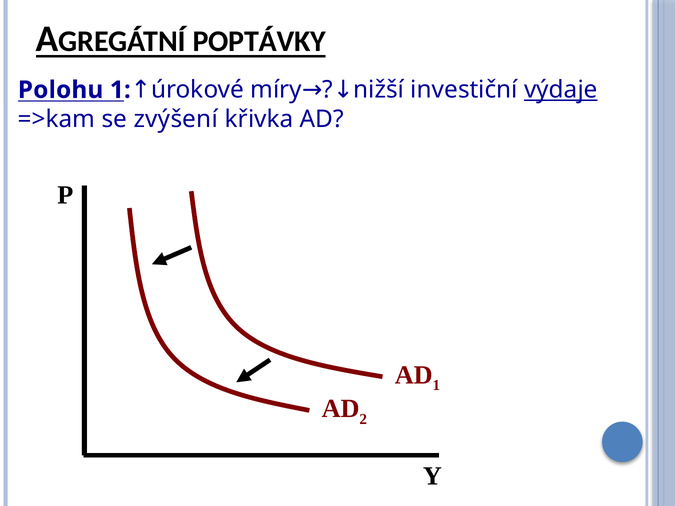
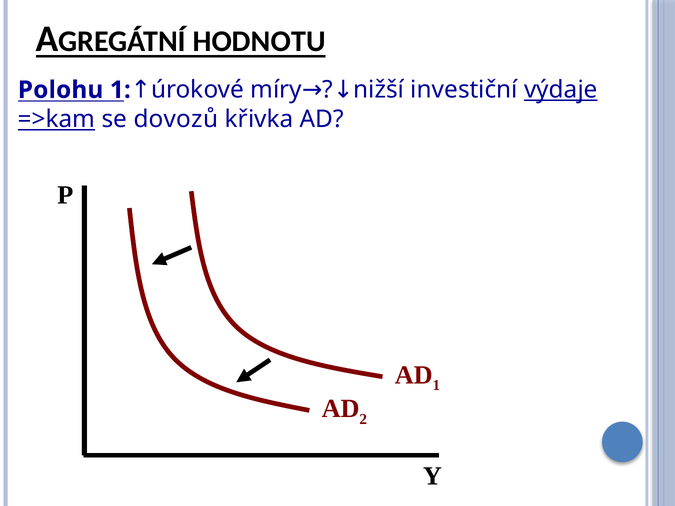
POPTÁVKY: POPTÁVKY -> HODNOTU
=>kam underline: none -> present
zvýšení: zvýšení -> dovozů
